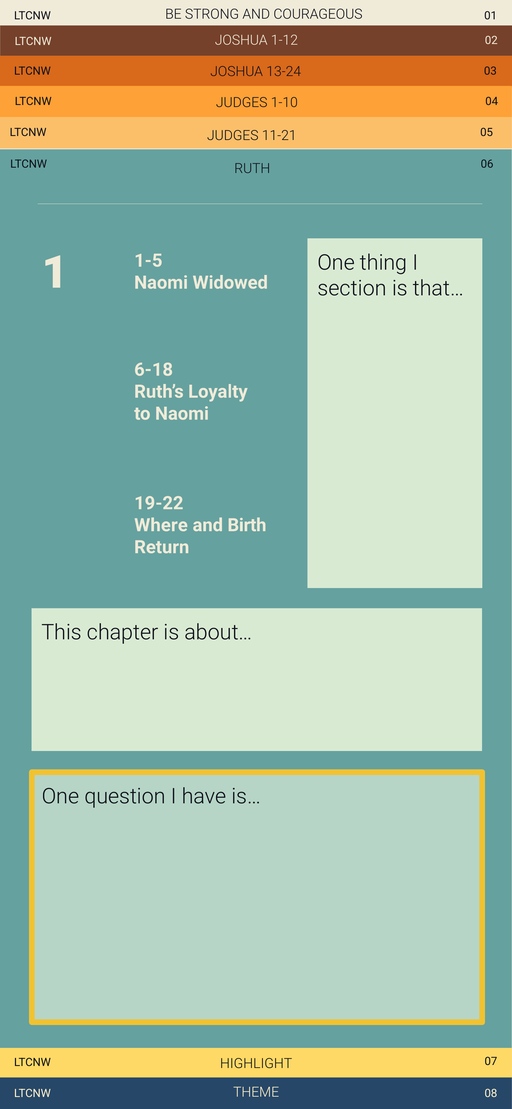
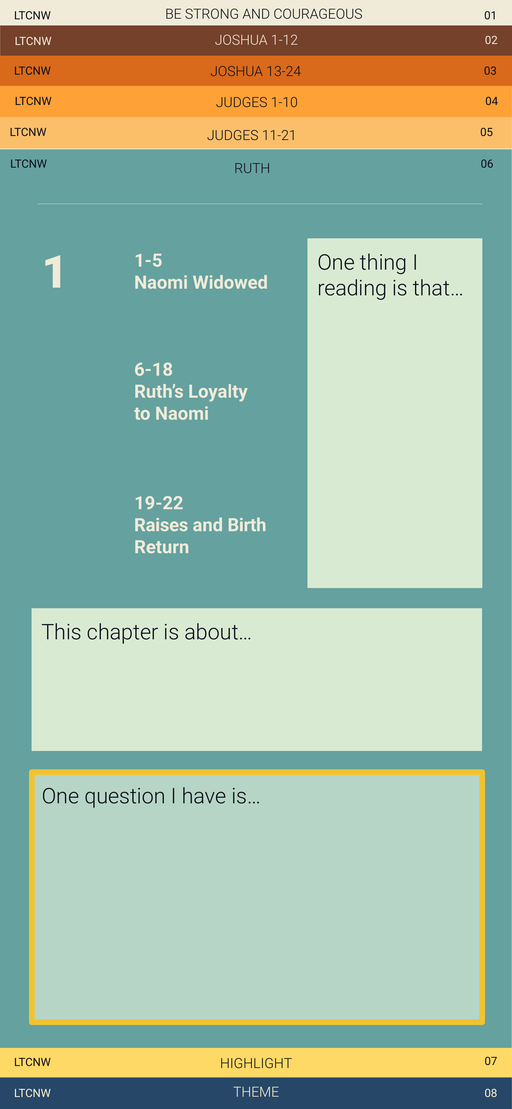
section: section -> reading
Where: Where -> Raises
